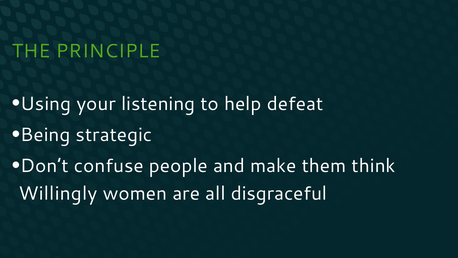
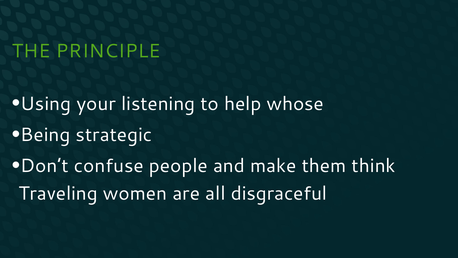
defeat: defeat -> whose
Willingly: Willingly -> Traveling
